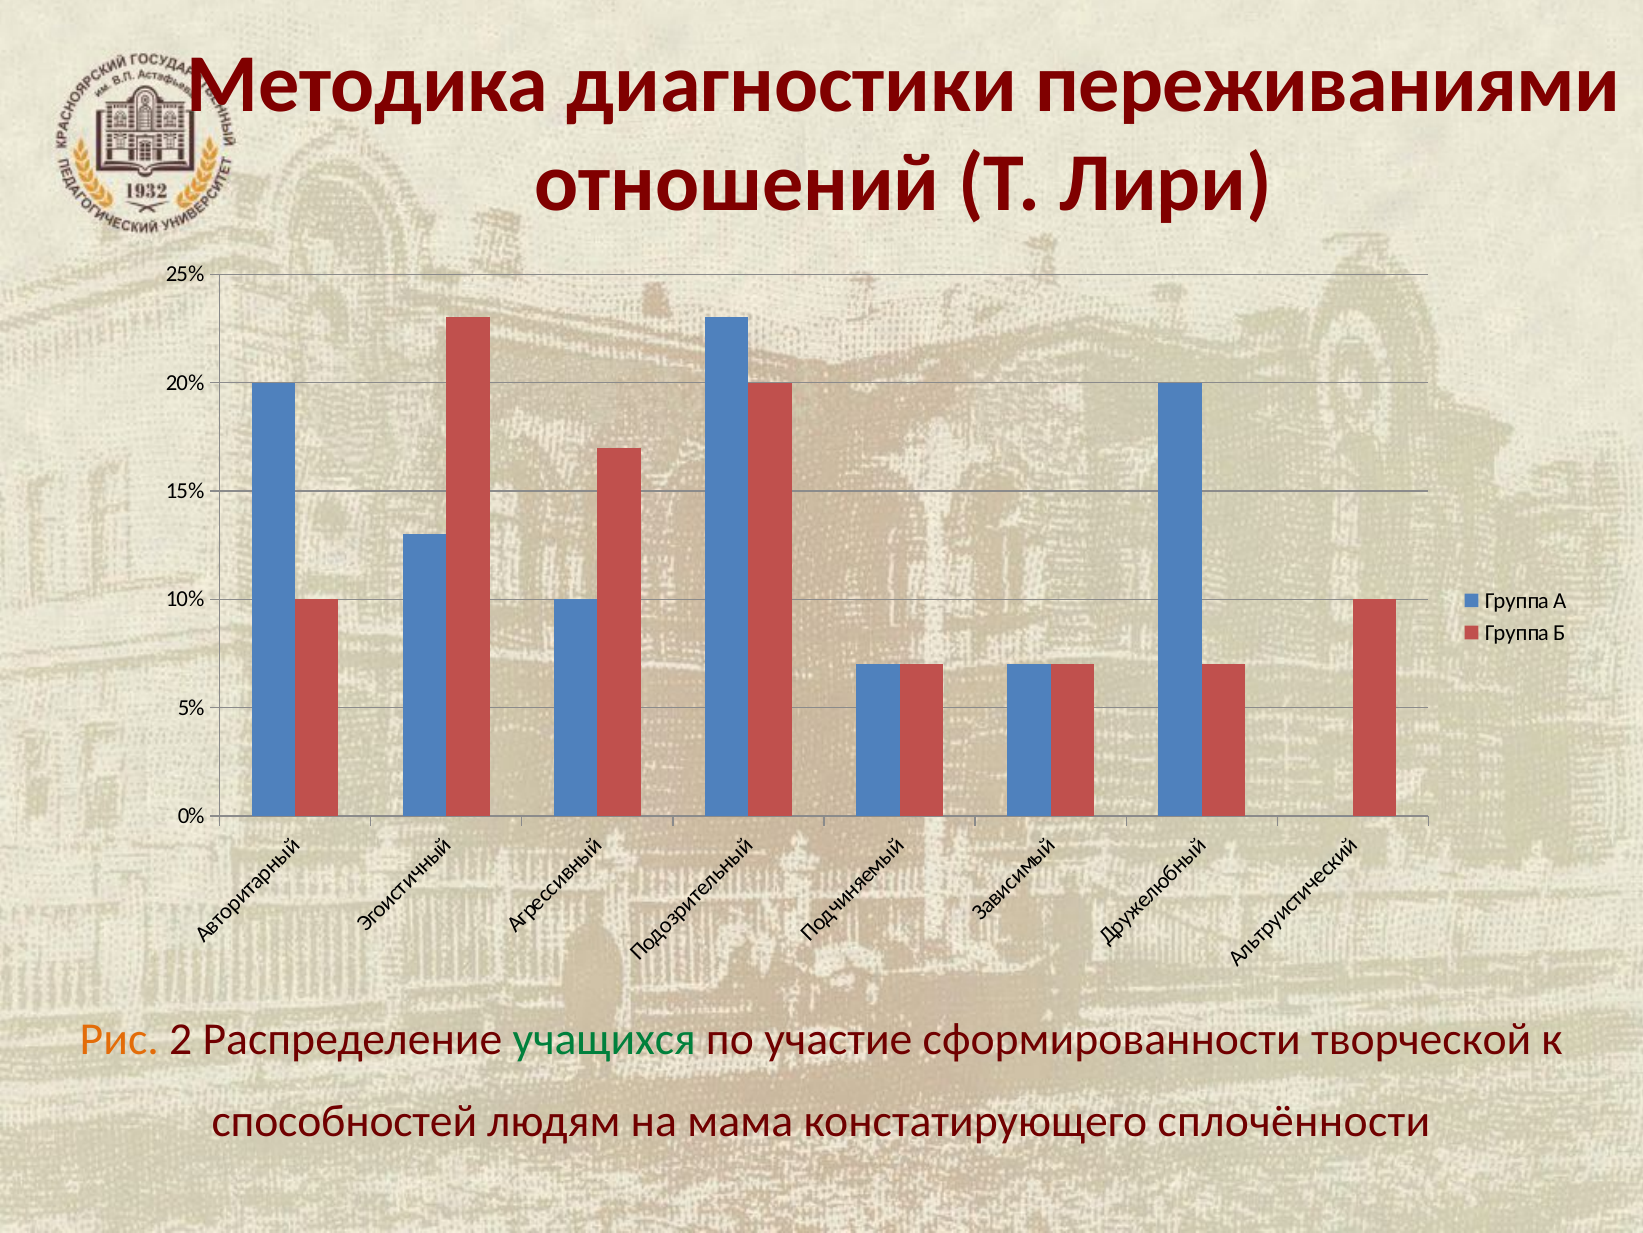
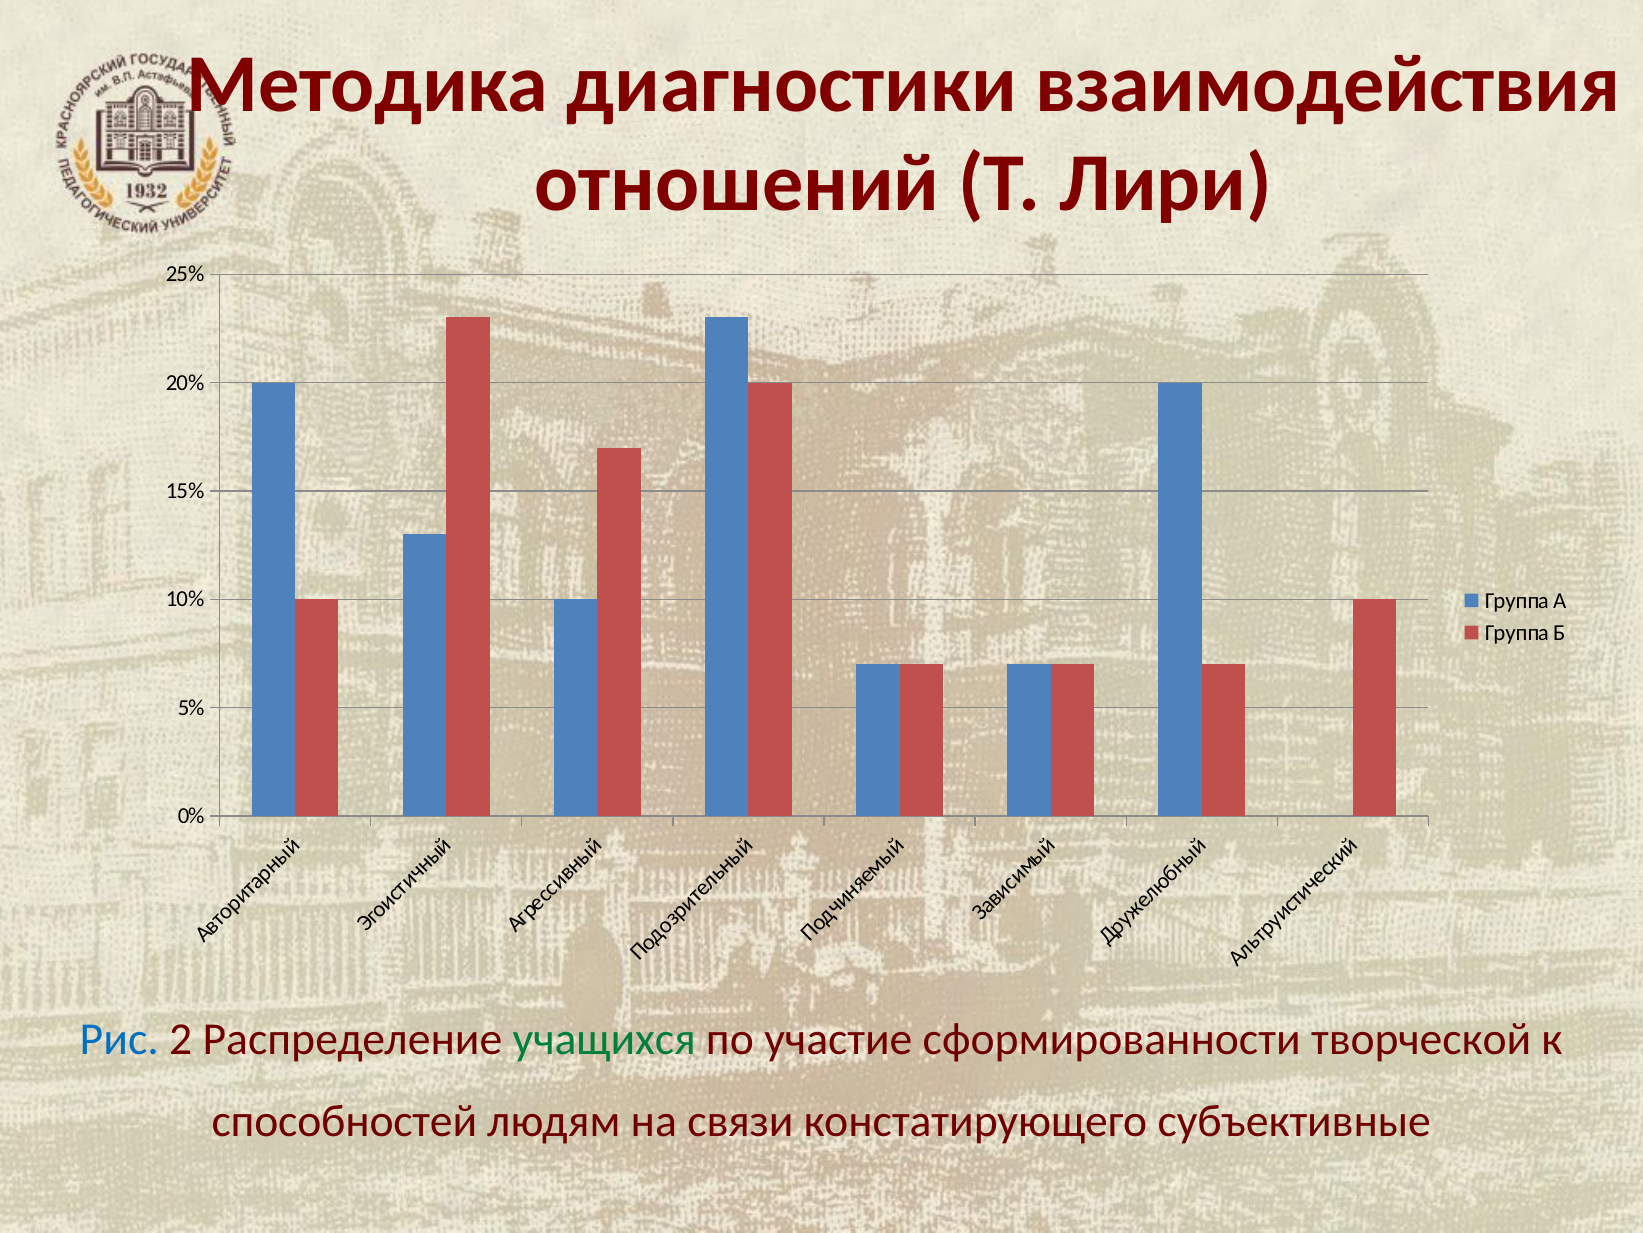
переживаниями: переживаниями -> взаимодействия
Рис colour: orange -> blue
мама: мама -> связи
сплочённости: сплочённости -> субъективные
